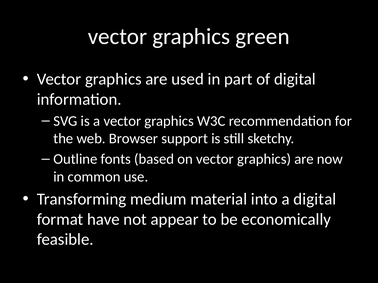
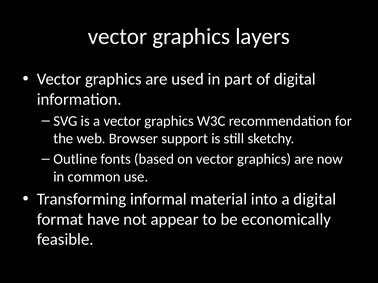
green: green -> layers
medium: medium -> informal
